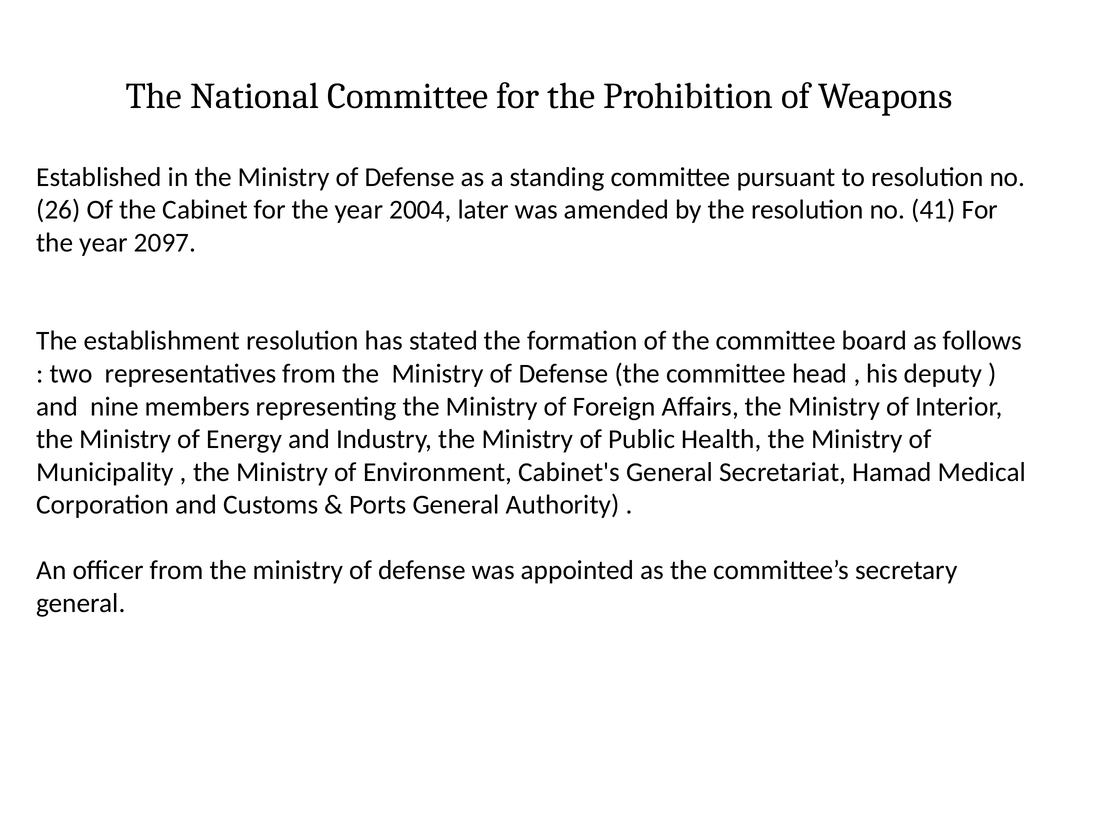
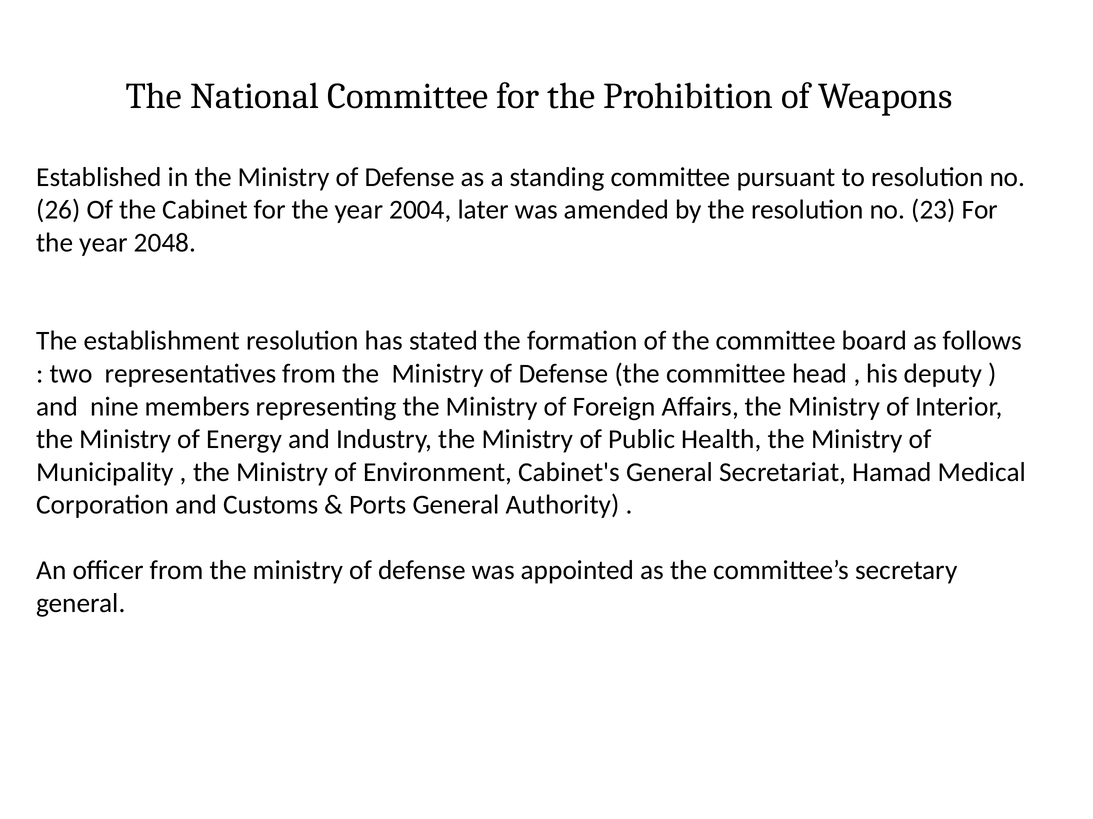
41: 41 -> 23
2097: 2097 -> 2048
